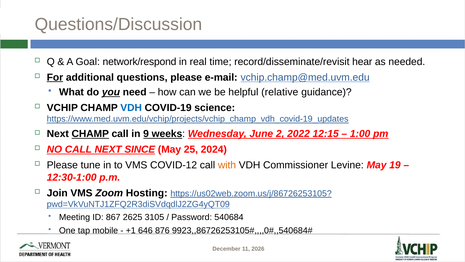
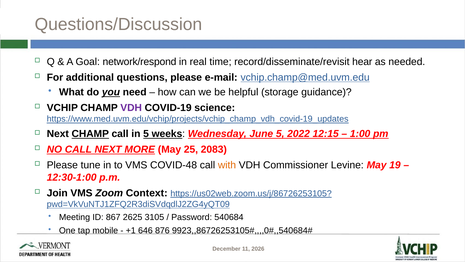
For underline: present -> none
relative: relative -> storage
VDH at (131, 108) colour: blue -> purple
in 9: 9 -> 5
June 2: 2 -> 5
SINCE: SINCE -> MORE
2024: 2024 -> 2083
COVID-12: COVID-12 -> COVID-48
Hosting: Hosting -> Context
